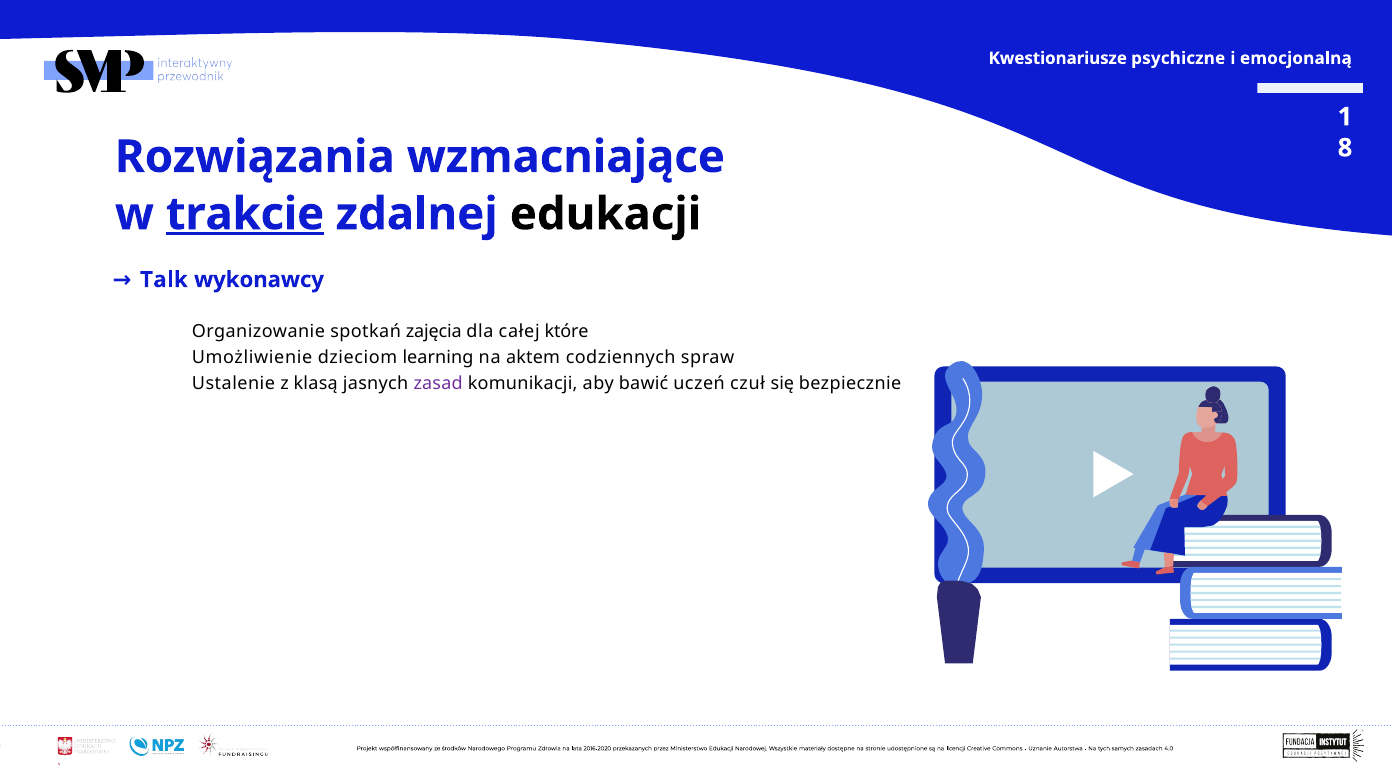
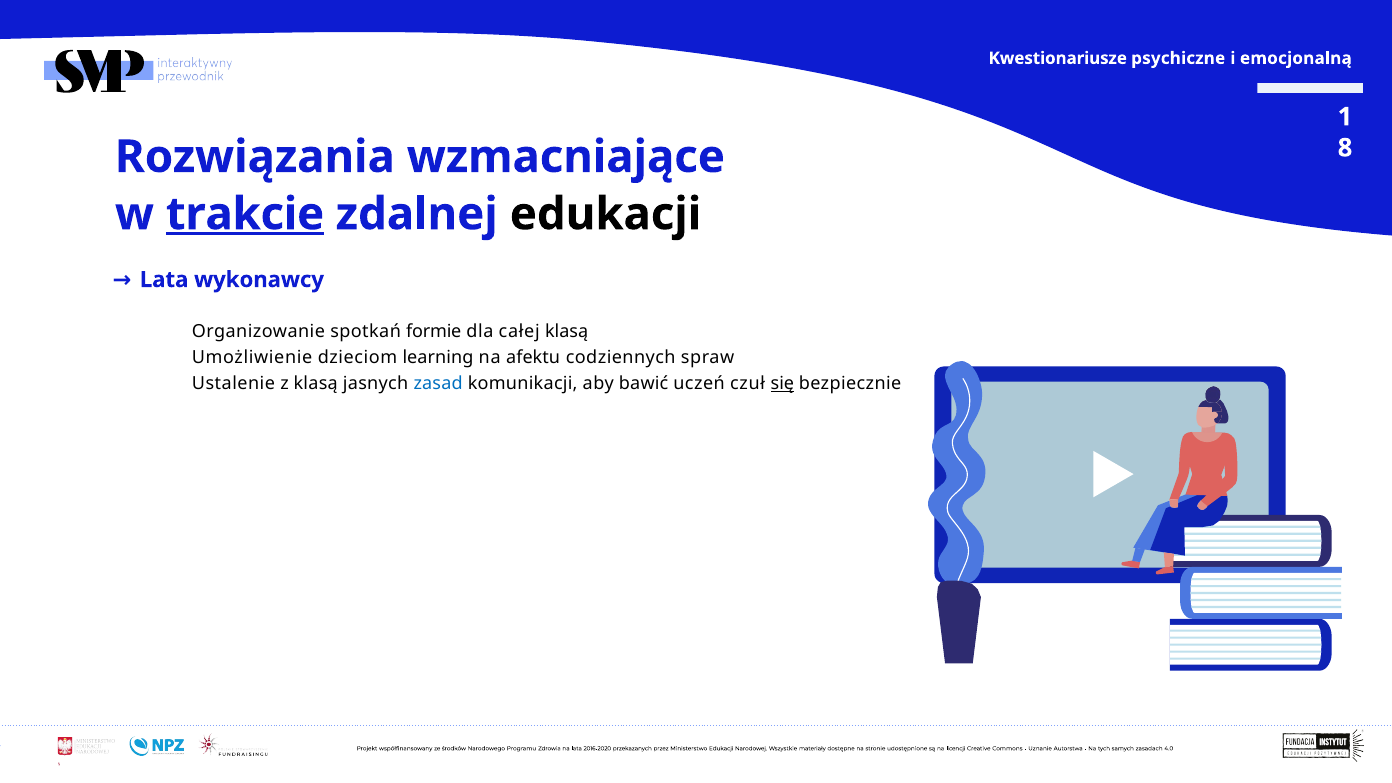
Talk at (164, 280): Talk -> Lata
zajęcia: zajęcia -> formie
całej które: które -> klasą
aktem: aktem -> afektu
zasad colour: purple -> blue
się underline: none -> present
